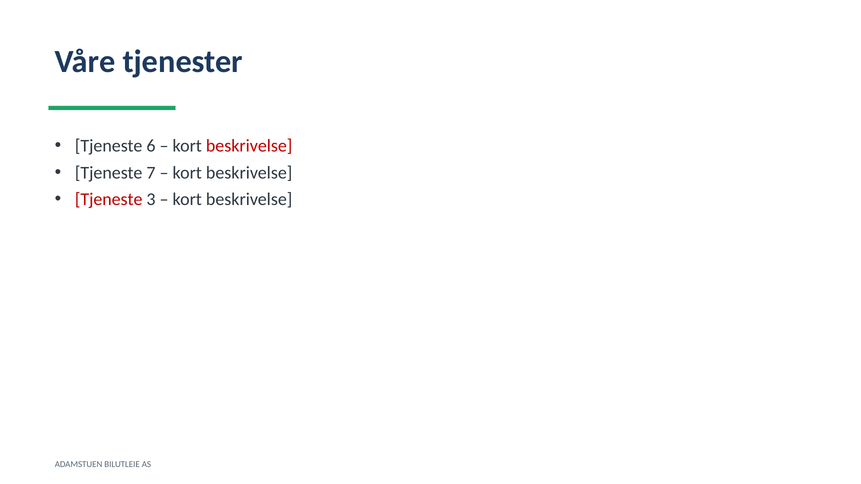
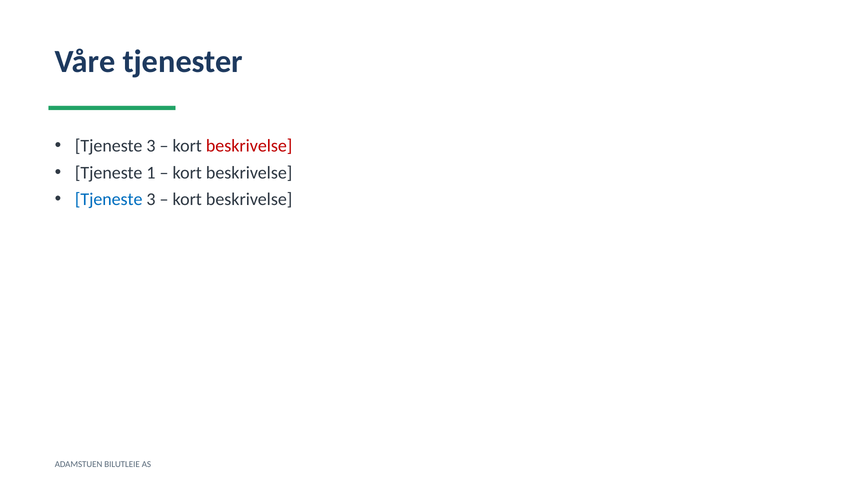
6 at (151, 146): 6 -> 3
7: 7 -> 1
Tjeneste at (109, 200) colour: red -> blue
